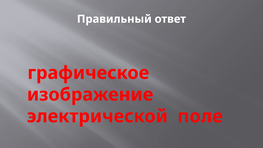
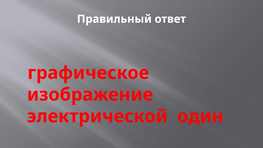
поле: поле -> один
